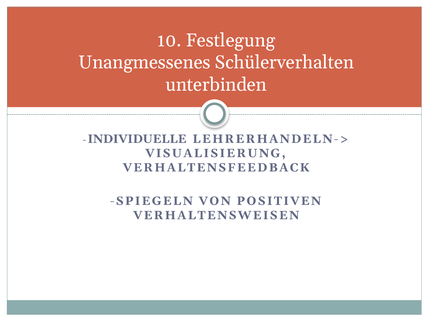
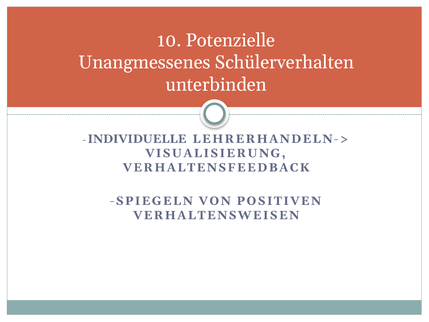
Festlegung: Festlegung -> Potenzielle
